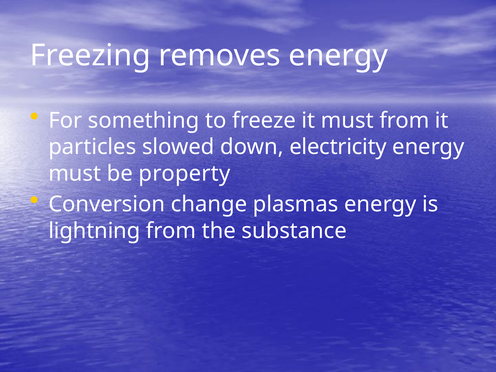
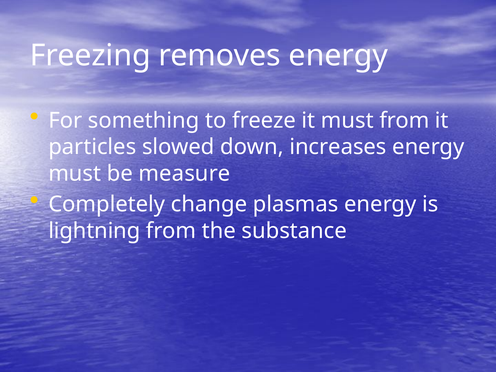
electricity: electricity -> increases
property: property -> measure
Conversion: Conversion -> Completely
